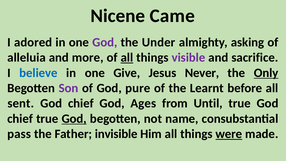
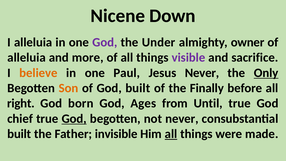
Came: Came -> Down
I adored: adored -> alleluia
asking: asking -> owner
all at (127, 58) underline: present -> none
believe colour: blue -> orange
Give: Give -> Paul
Son colour: purple -> orange
God pure: pure -> built
Learnt: Learnt -> Finally
sent: sent -> right
chief at (81, 103): chief -> born
not name: name -> never
pass at (19, 134): pass -> built
all at (171, 134) underline: none -> present
were underline: present -> none
